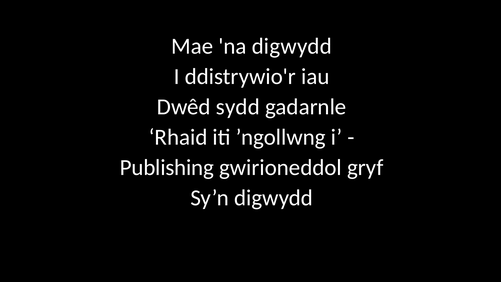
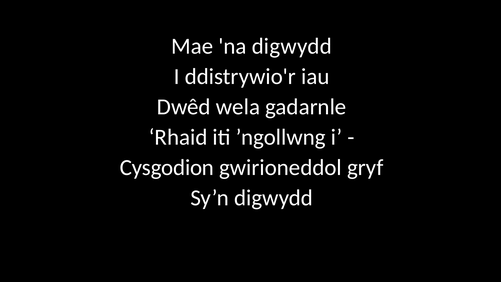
sydd: sydd -> wela
Publishing: Publishing -> Cysgodion
